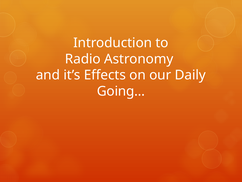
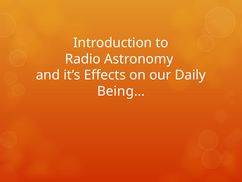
Going…: Going… -> Being…
